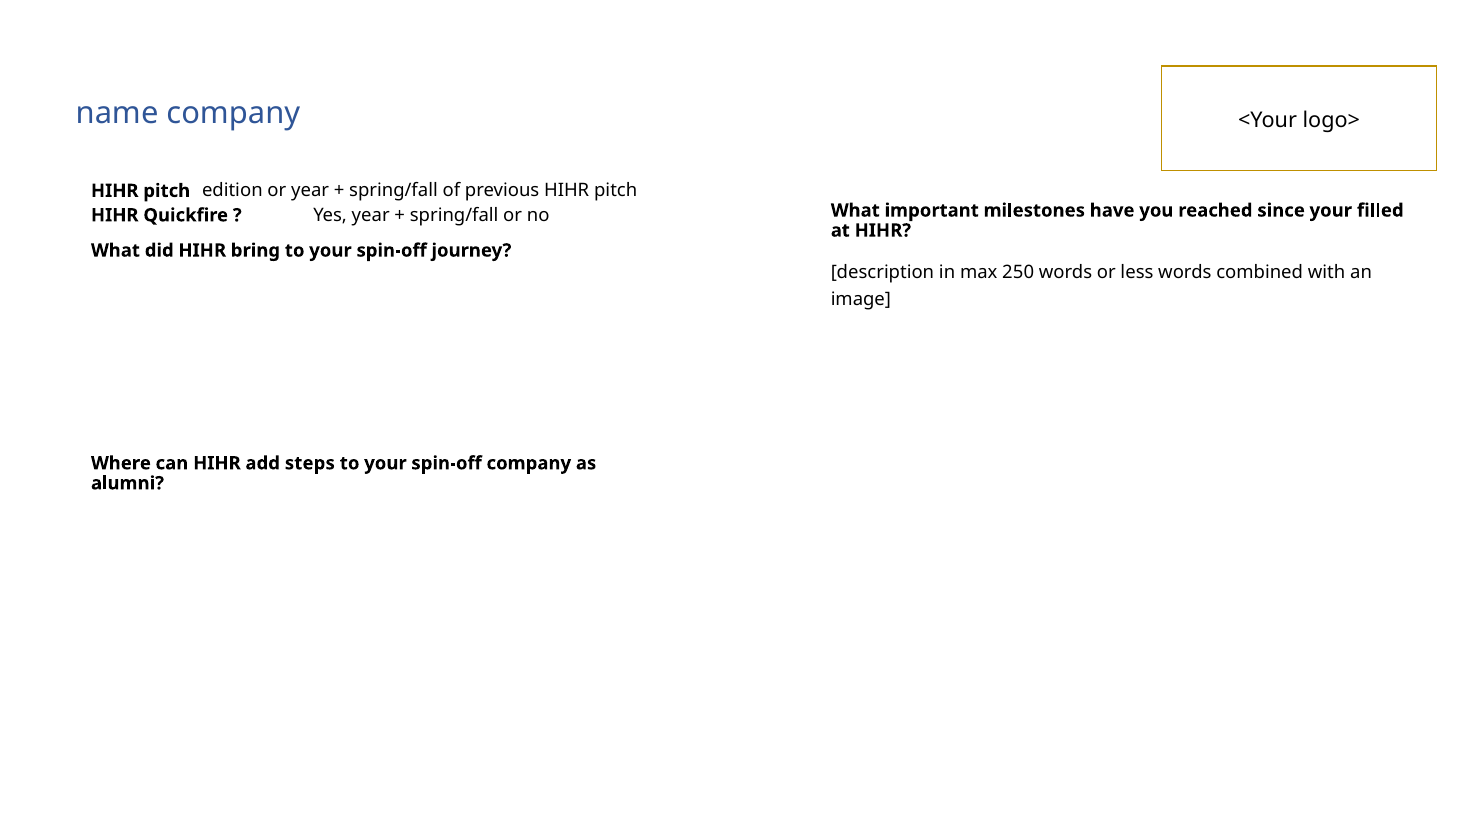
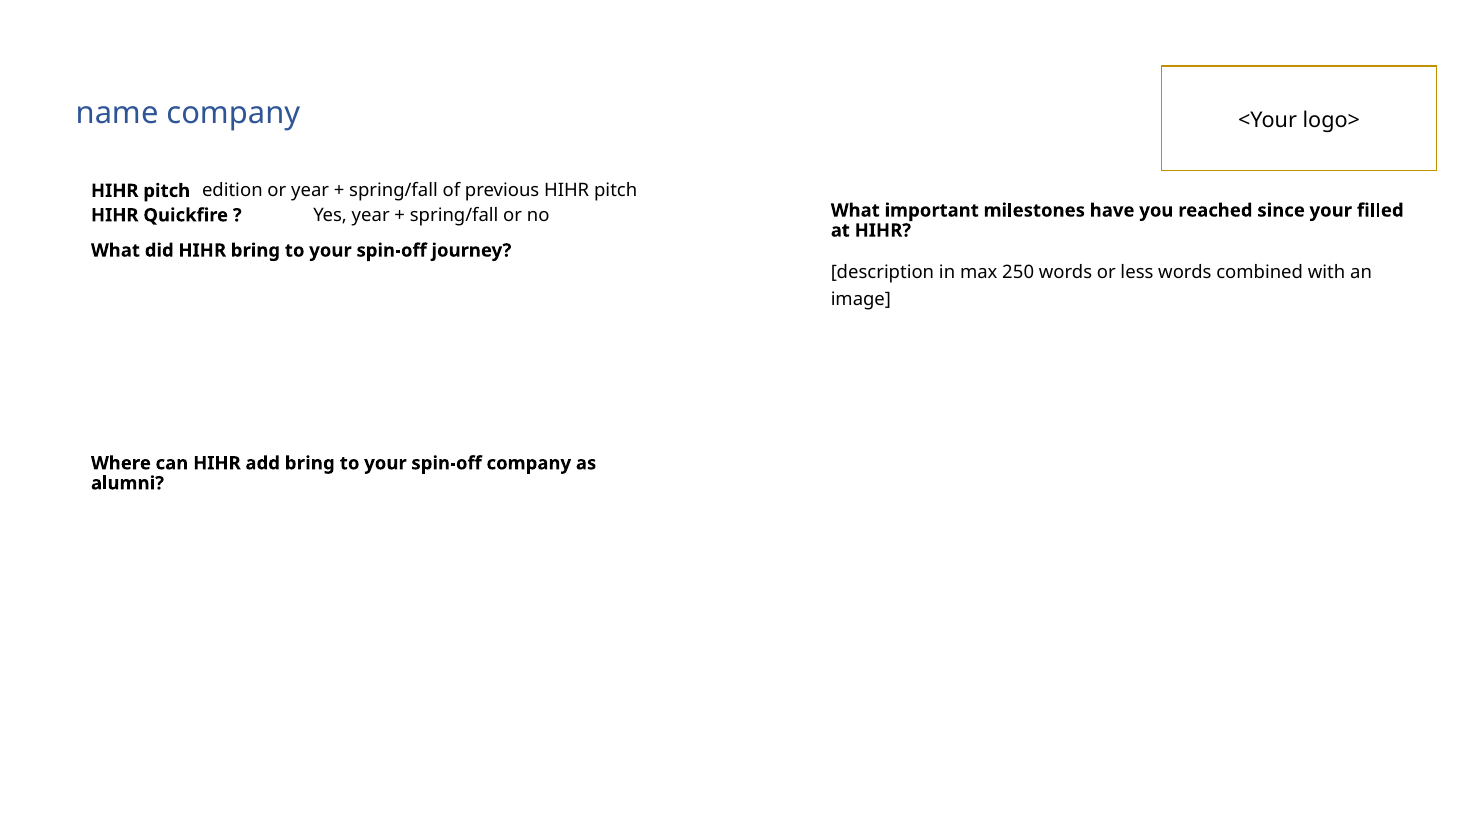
add steps: steps -> bring
